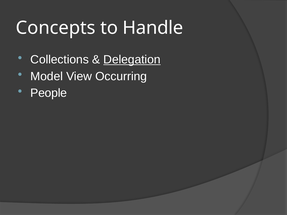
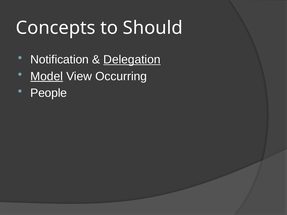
Handle: Handle -> Should
Collections: Collections -> Notification
Model underline: none -> present
